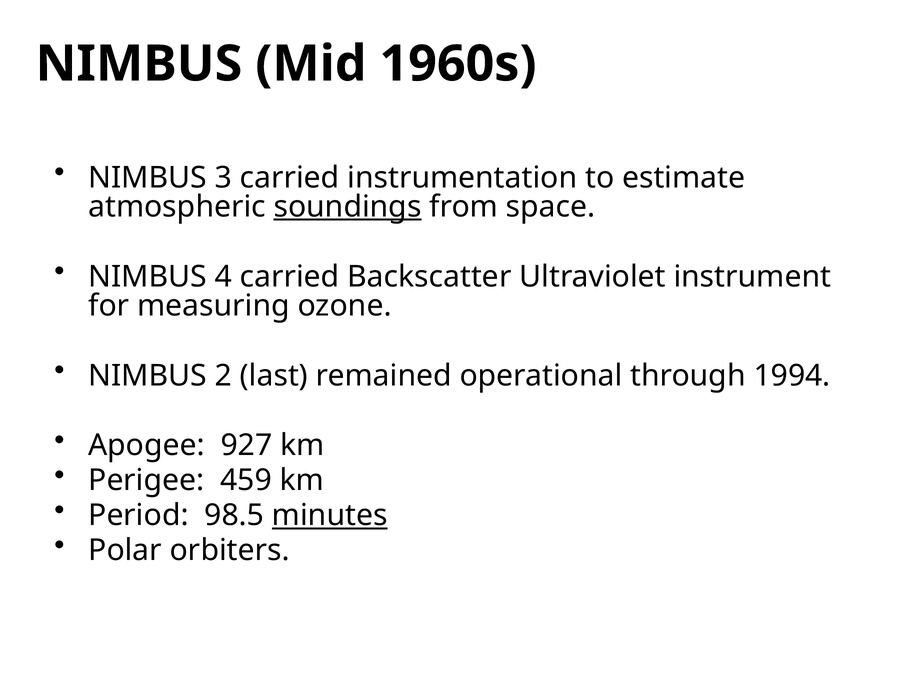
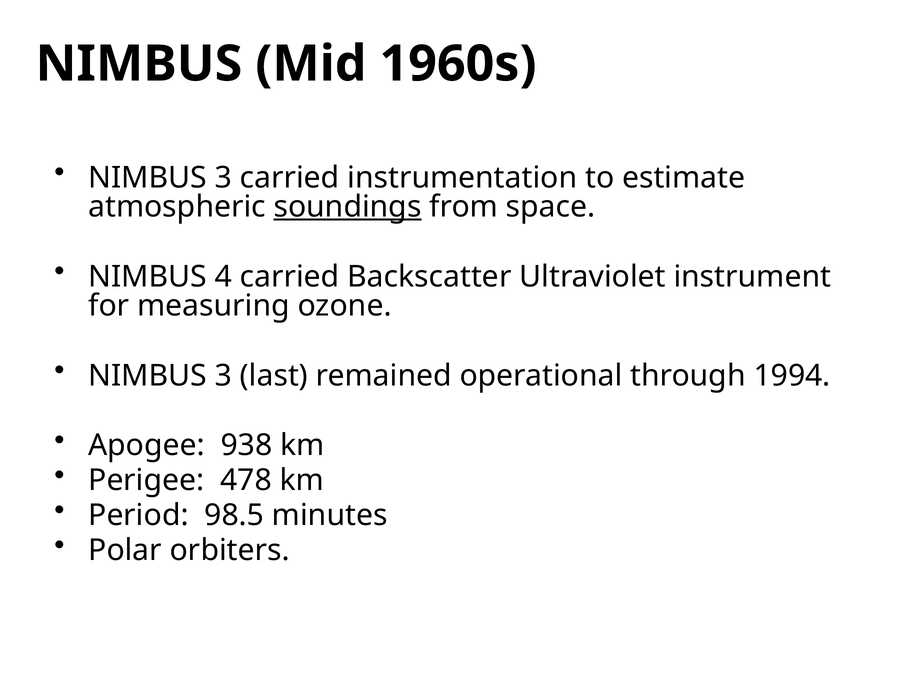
2 at (223, 375): 2 -> 3
927: 927 -> 938
459: 459 -> 478
minutes underline: present -> none
